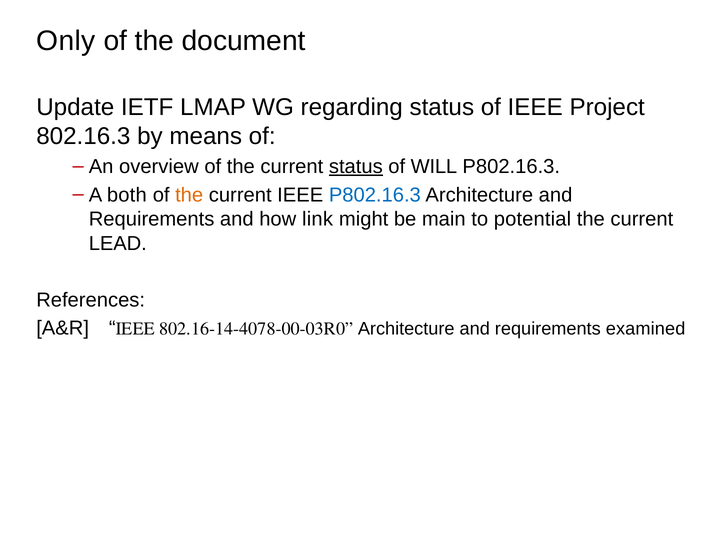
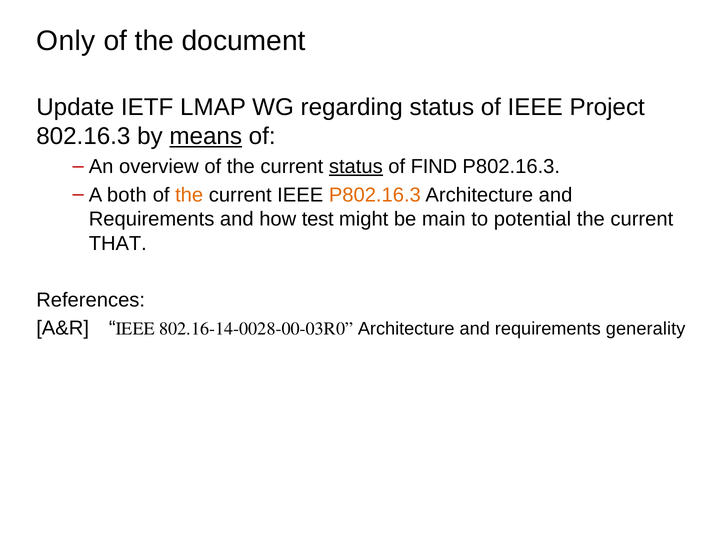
means underline: none -> present
WILL: WILL -> FIND
P802.16.3 at (375, 195) colour: blue -> orange
link: link -> test
LEAD: LEAD -> THAT
802.16-14-4078-00-03R0: 802.16-14-4078-00-03R0 -> 802.16-14-0028-00-03R0
examined: examined -> generality
